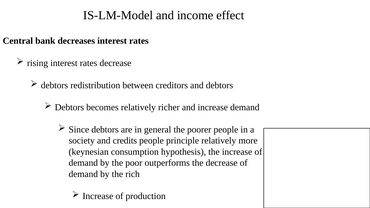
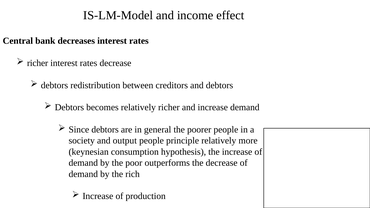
rising at (38, 63): rising -> richer
credits: credits -> output
